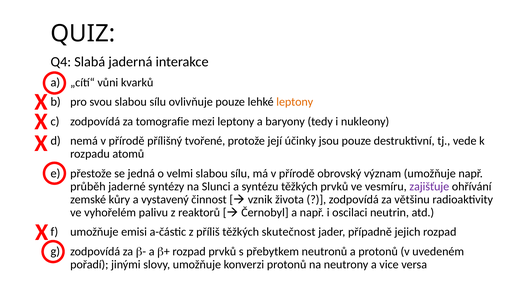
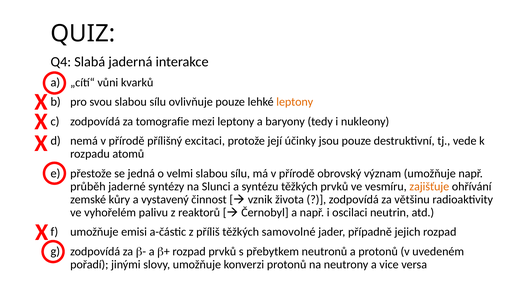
tvořené: tvořené -> excitaci
zajišťuje colour: purple -> orange
skutečnost: skutečnost -> samovolné
